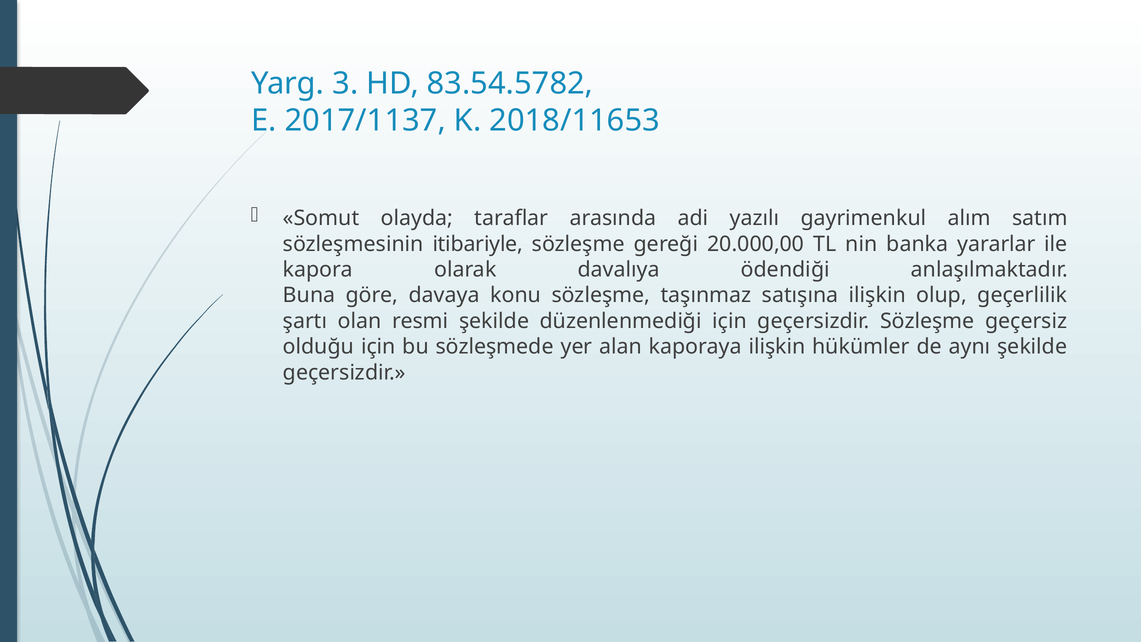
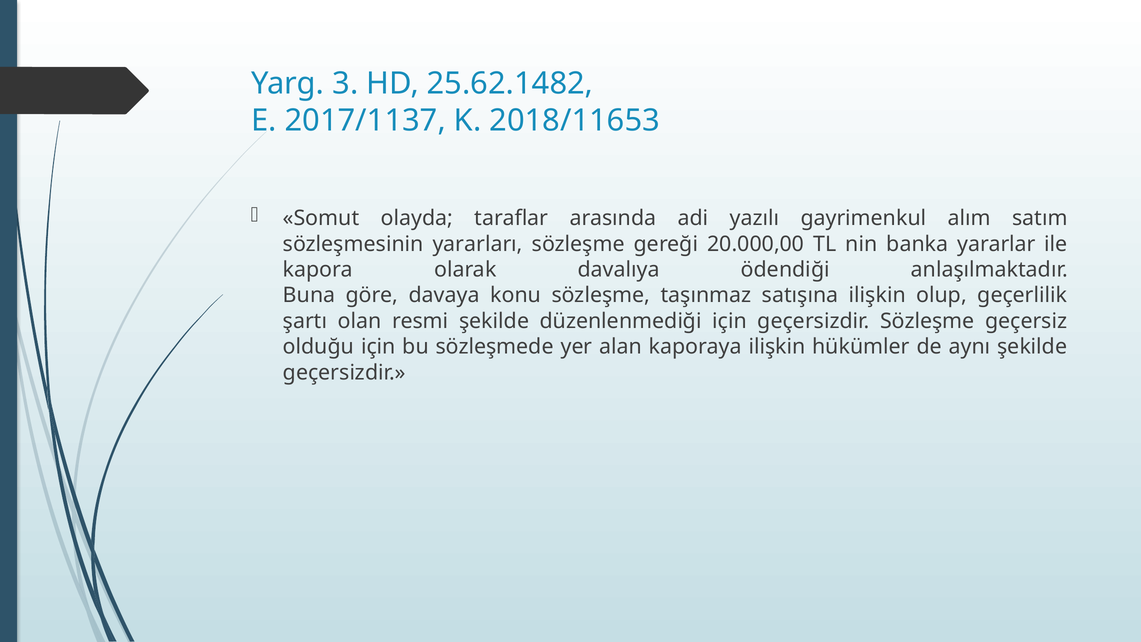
83.54.5782: 83.54.5782 -> 25.62.1482
itibariyle: itibariyle -> yararları
